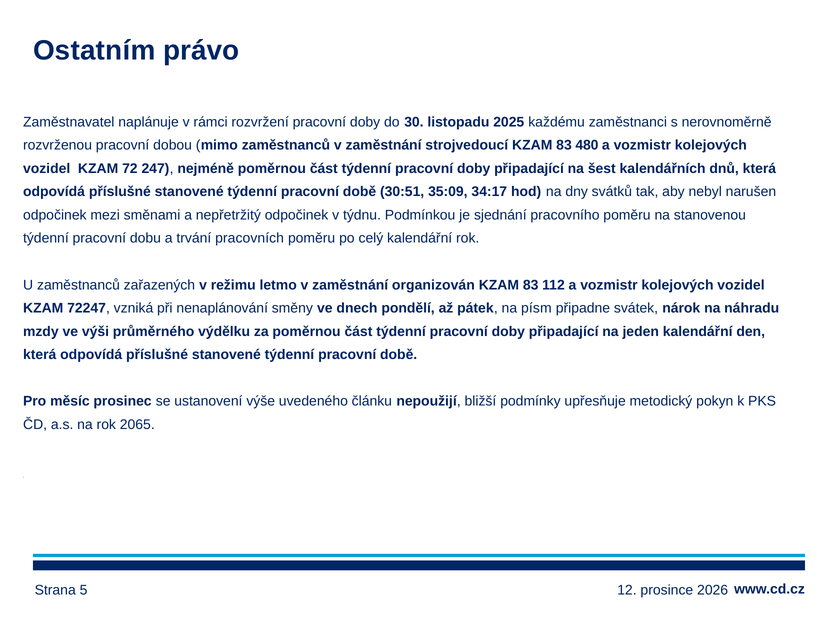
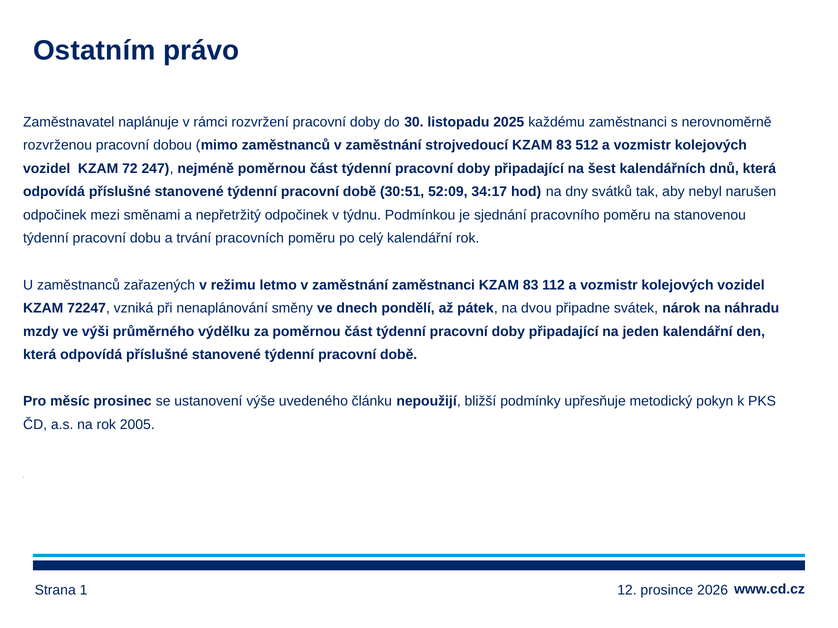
480: 480 -> 512
35:09: 35:09 -> 52:09
zaměstnání organizován: organizován -> zaměstnanci
písm: písm -> dvou
2065: 2065 -> 2005
5: 5 -> 1
